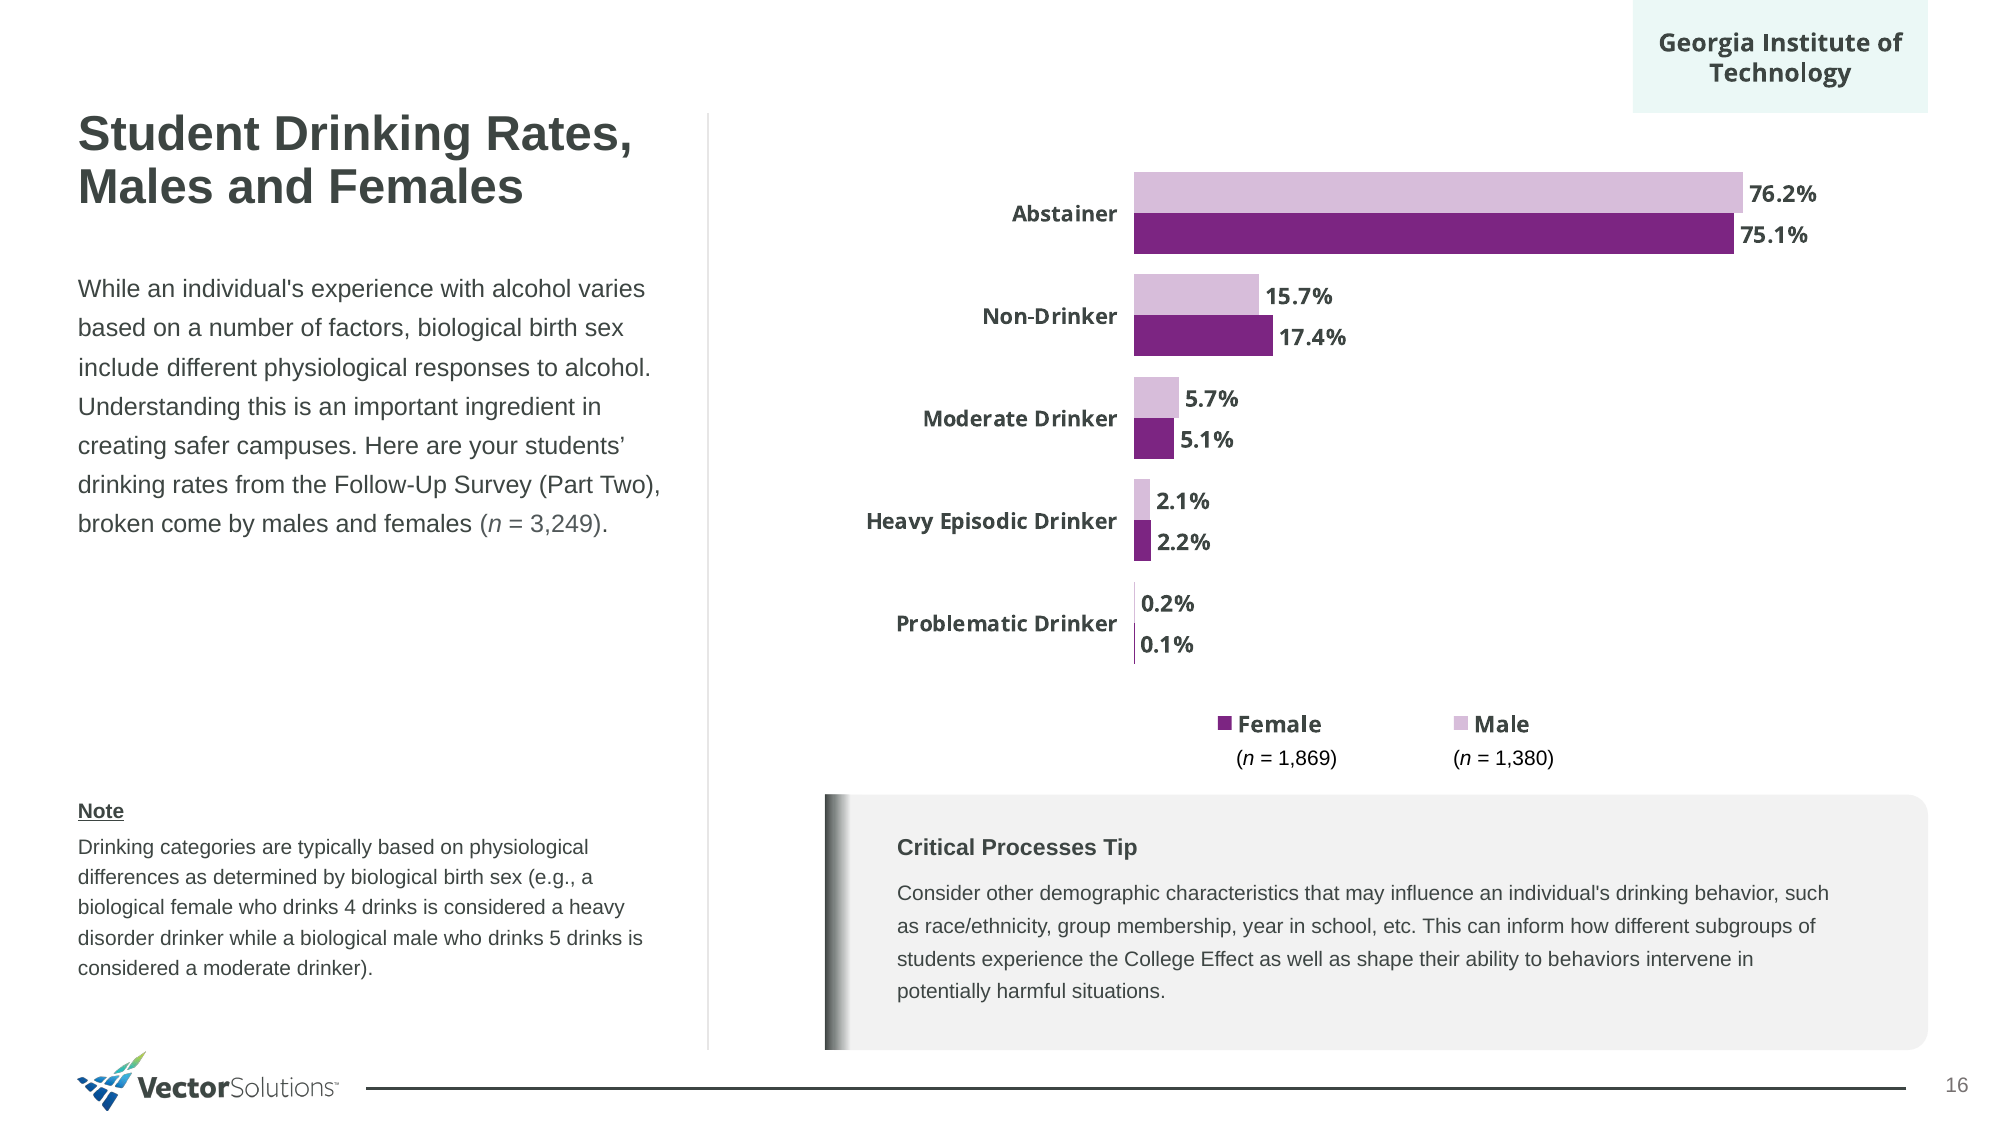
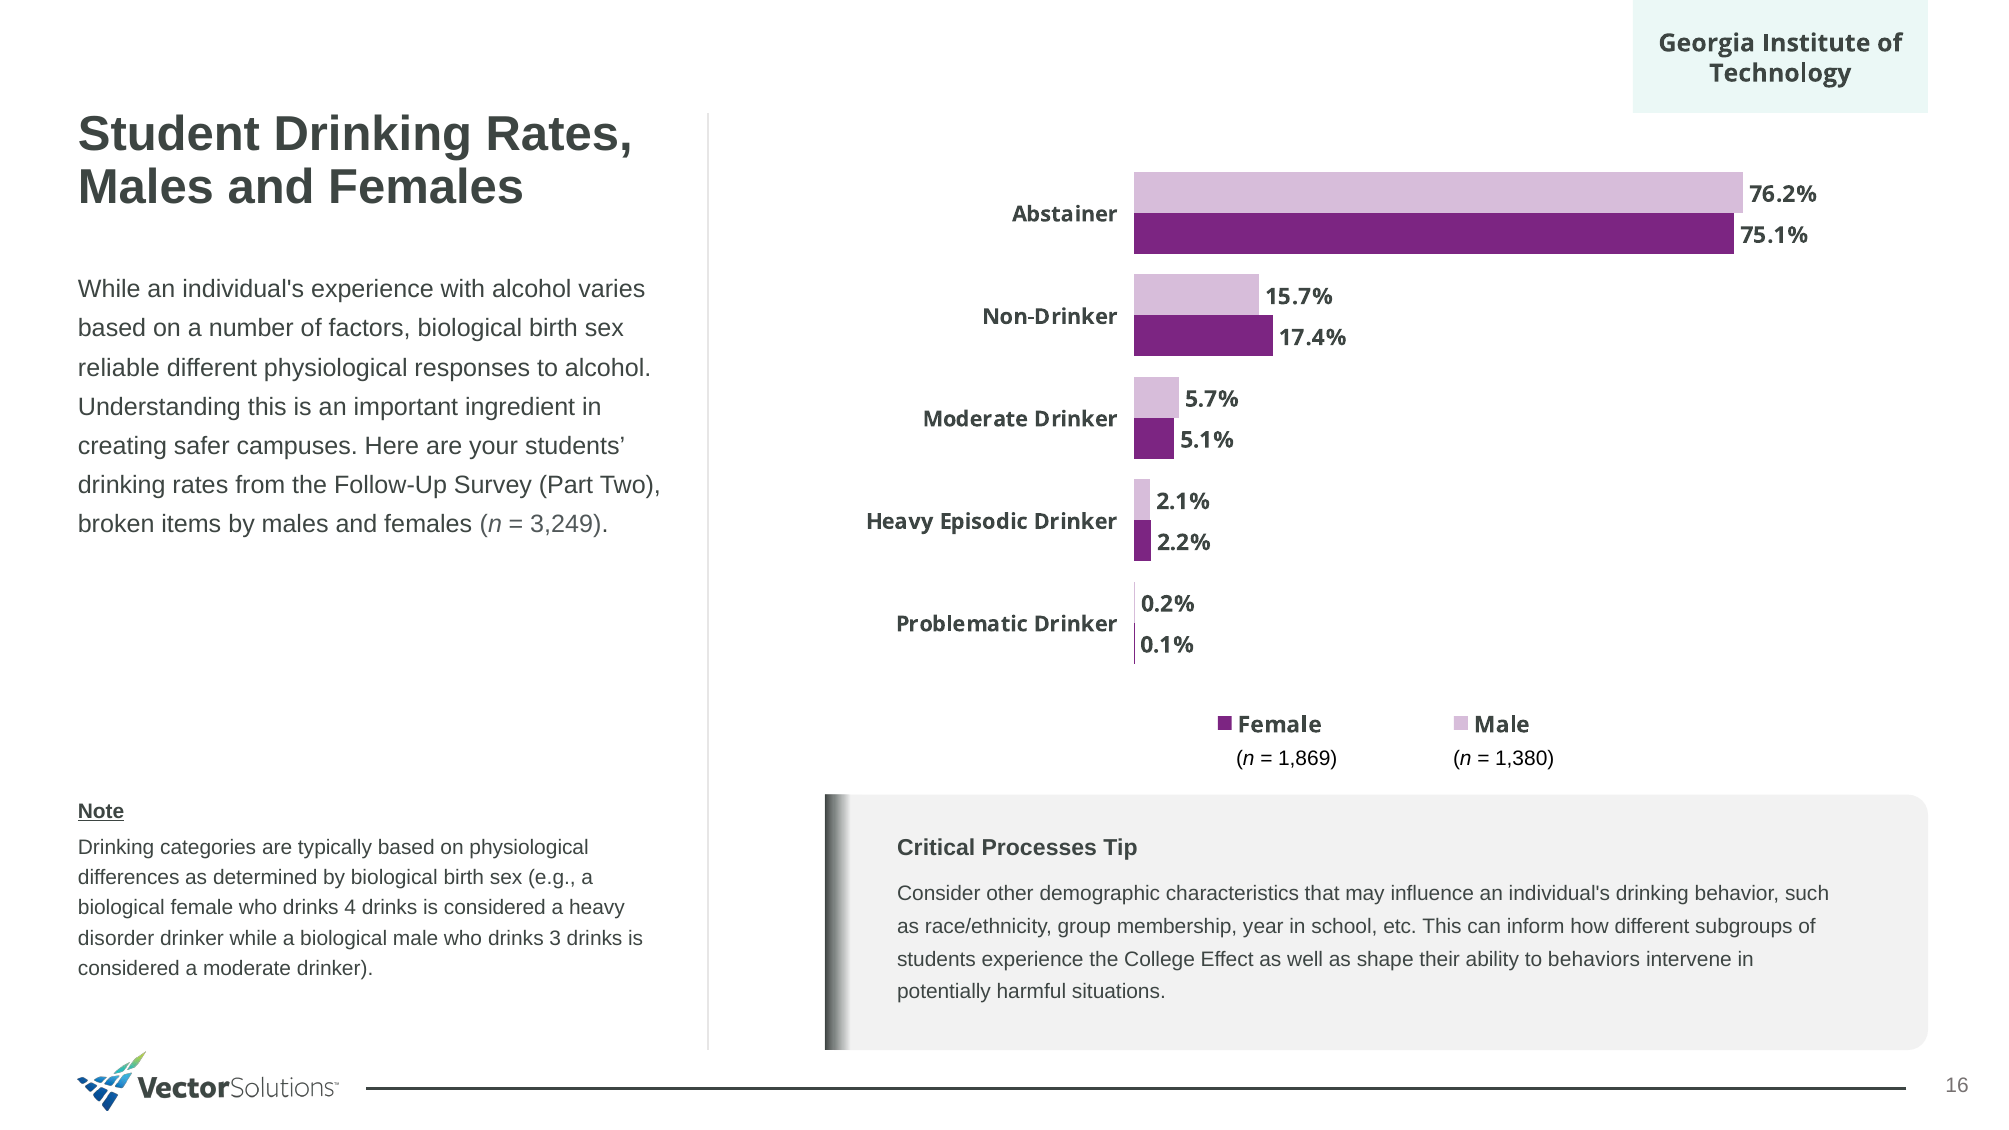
include: include -> reliable
come: come -> items
5: 5 -> 3
